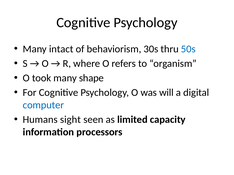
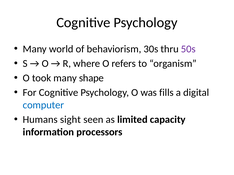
intact: intact -> world
50s colour: blue -> purple
will: will -> fills
